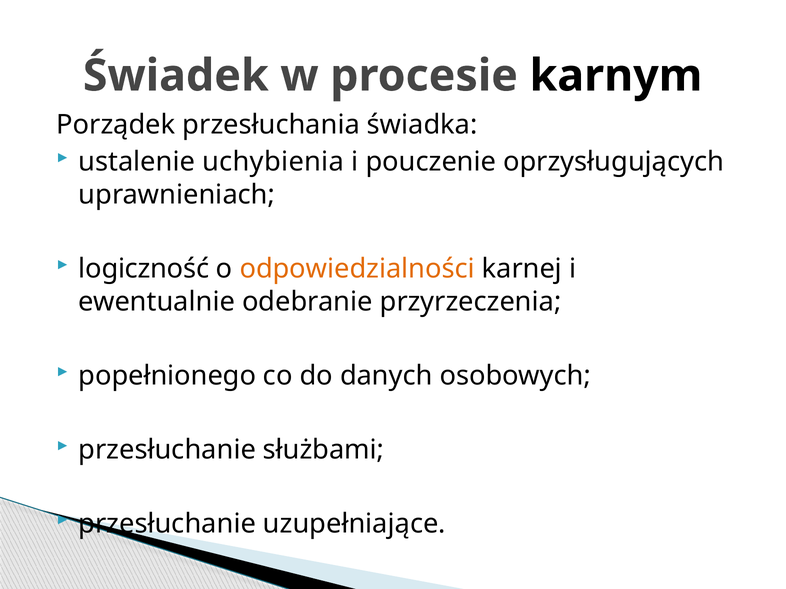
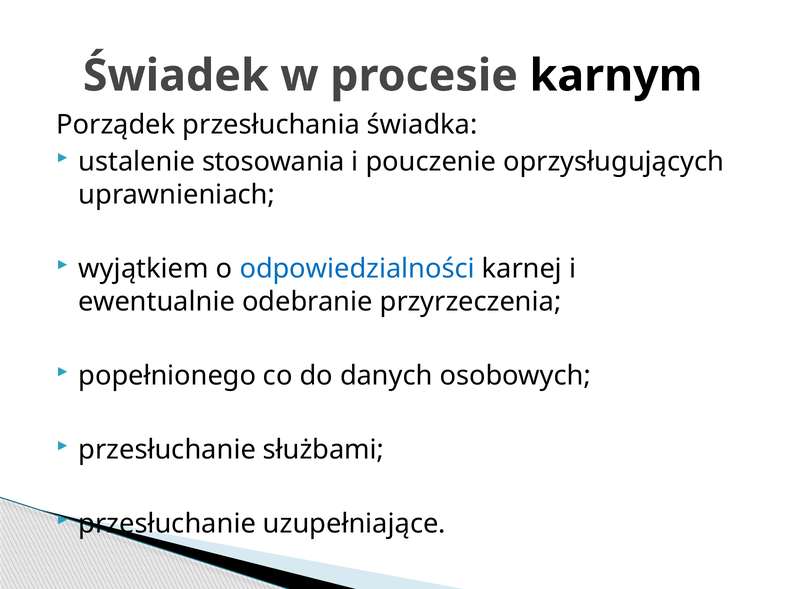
uchybienia: uchybienia -> stosowania
logiczność: logiczność -> wyjątkiem
odpowiedzialności colour: orange -> blue
